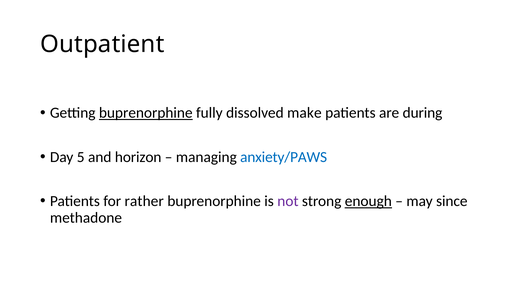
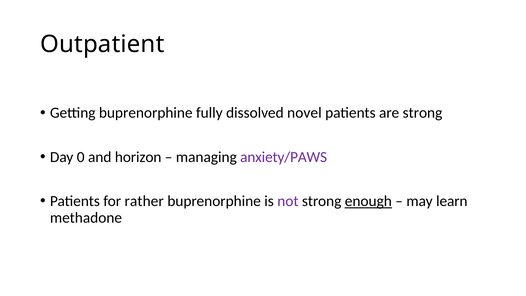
buprenorphine at (146, 113) underline: present -> none
make: make -> novel
are during: during -> strong
5: 5 -> 0
anxiety/PAWS colour: blue -> purple
since: since -> learn
